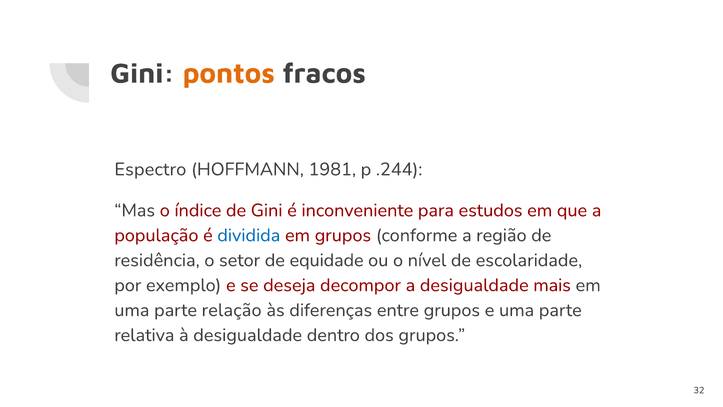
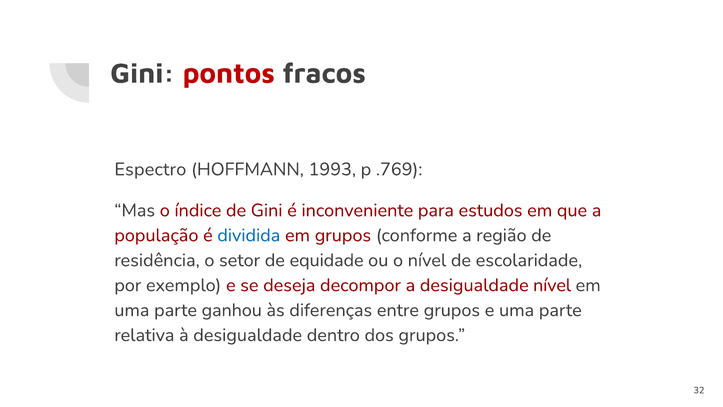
pontos colour: orange -> red
1981: 1981 -> 1993
.244: .244 -> .769
desigualdade mais: mais -> nível
relação: relação -> ganhou
